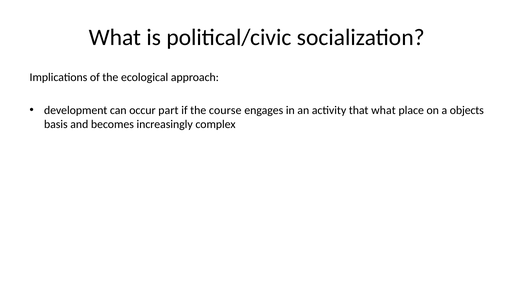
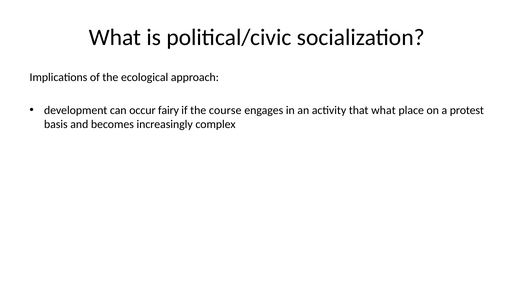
part: part -> fairy
objects: objects -> protest
